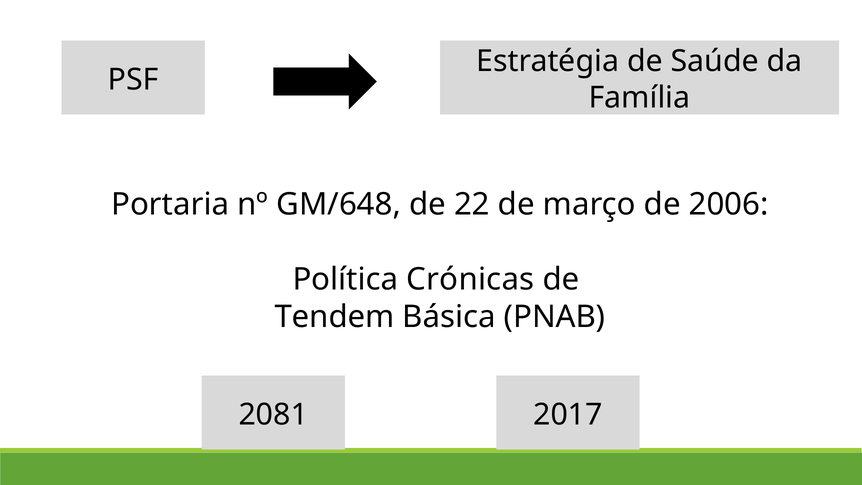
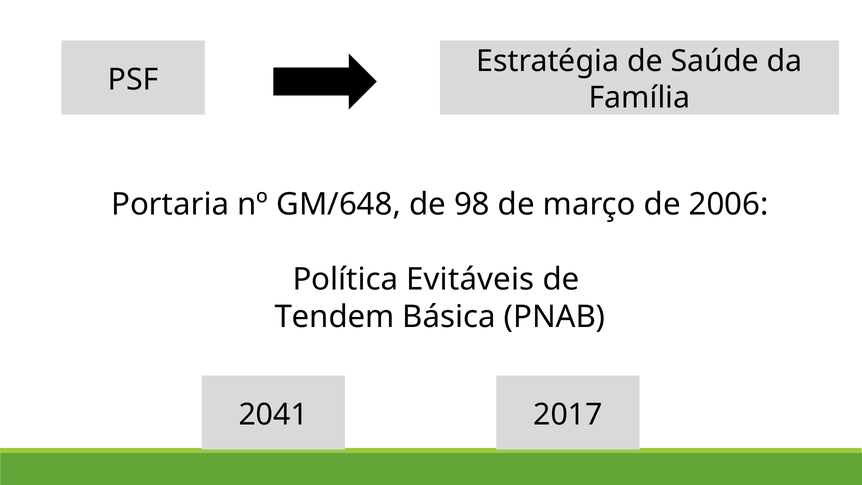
22: 22 -> 98
Crónicas: Crónicas -> Evitáveis
2081: 2081 -> 2041
